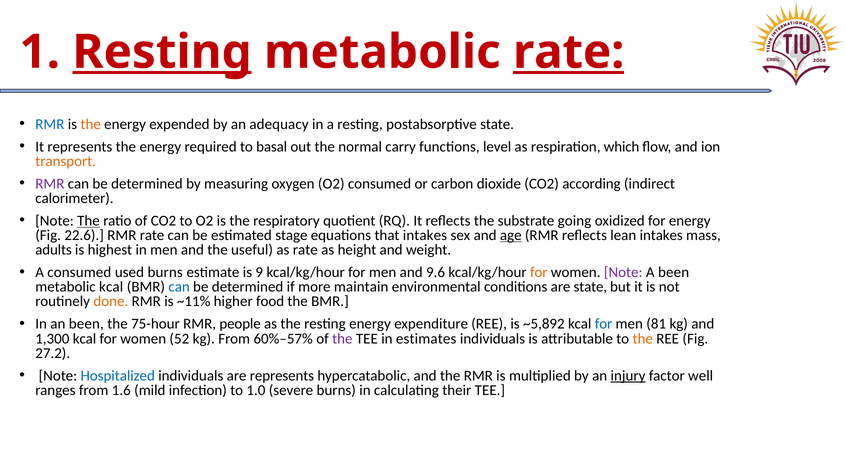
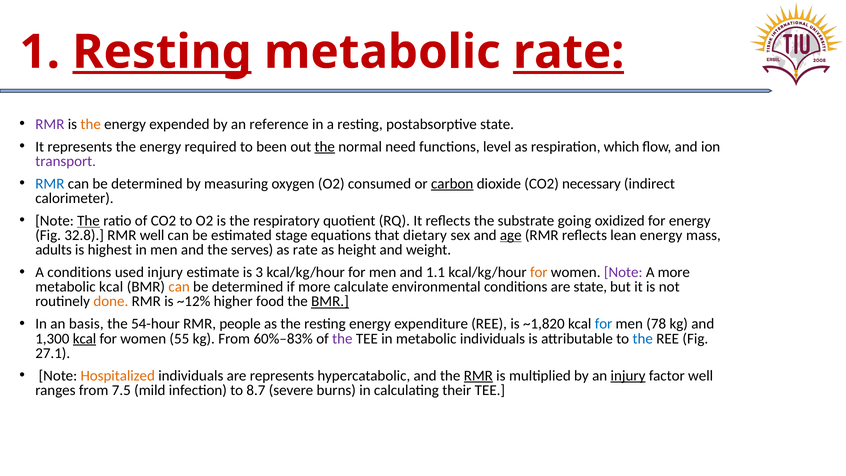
RMR at (50, 124) colour: blue -> purple
adequacy: adequacy -> reference
basal: basal -> been
the at (325, 147) underline: none -> present
carry: carry -> need
transport colour: orange -> purple
RMR at (50, 184) colour: purple -> blue
carbon underline: none -> present
according: according -> necessary
22.6: 22.6 -> 32.8
RMR rate: rate -> well
that intakes: intakes -> dietary
lean intakes: intakes -> energy
useful: useful -> serves
A consumed: consumed -> conditions
used burns: burns -> injury
9: 9 -> 3
9.6: 9.6 -> 1.1
A been: been -> more
can at (179, 287) colour: blue -> orange
maintain: maintain -> calculate
~11%: ~11% -> ~12%
BMR at (330, 301) underline: none -> present
an been: been -> basis
75-hour: 75-hour -> 54-hour
~5,892: ~5,892 -> ~1,820
81: 81 -> 78
kcal at (85, 339) underline: none -> present
52: 52 -> 55
60%–57%: 60%–57% -> 60%–83%
in estimates: estimates -> metabolic
the at (643, 339) colour: orange -> blue
27.2: 27.2 -> 27.1
Hospitalized colour: blue -> orange
RMR at (478, 376) underline: none -> present
1.6: 1.6 -> 7.5
1.0: 1.0 -> 8.7
